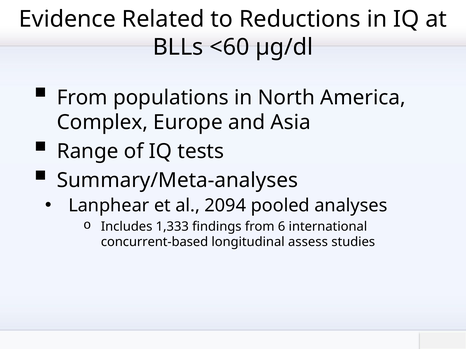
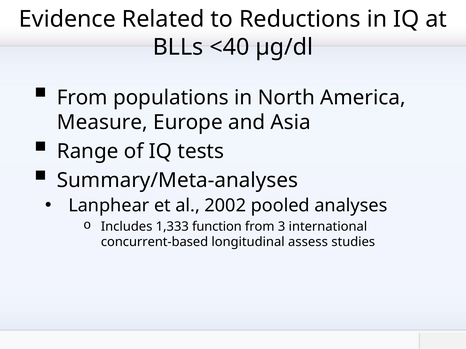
<60: <60 -> <40
Complex: Complex -> Measure
2094: 2094 -> 2002
findings: findings -> function
6: 6 -> 3
